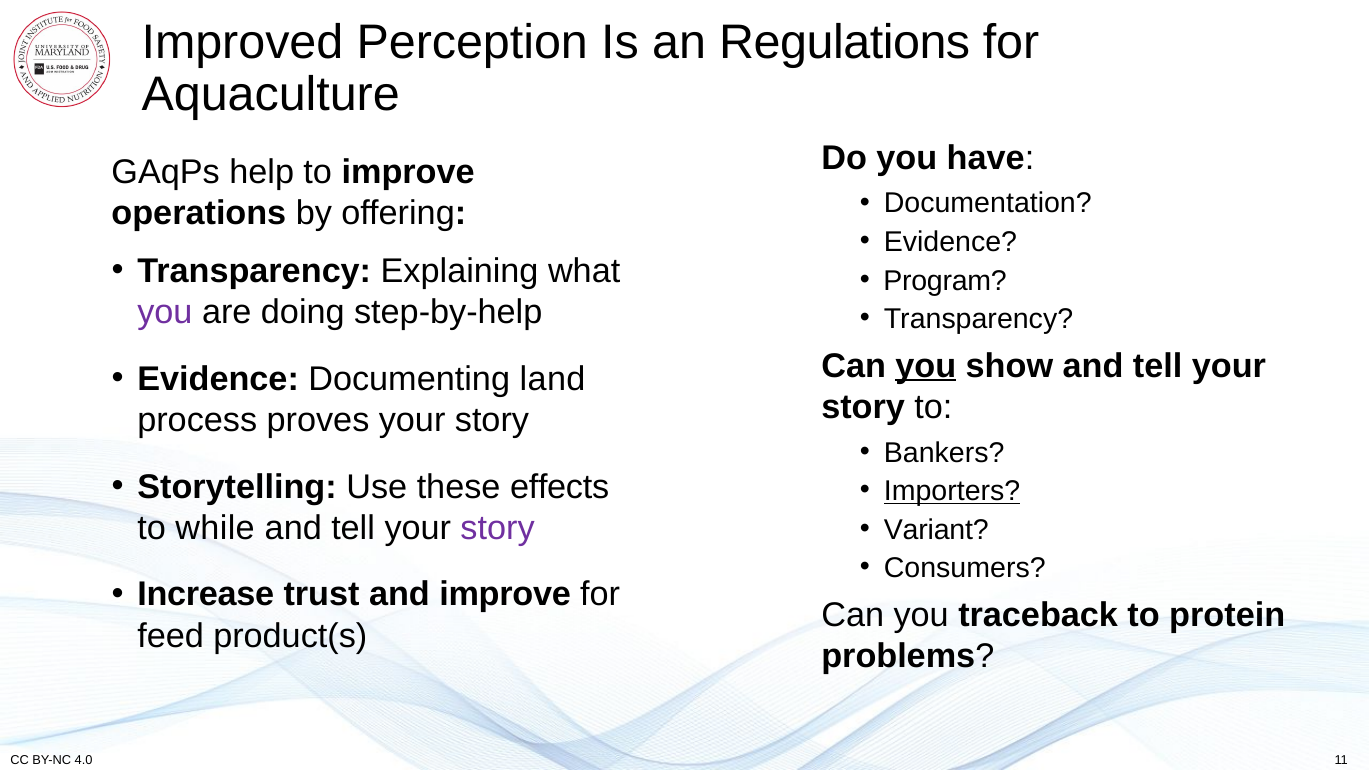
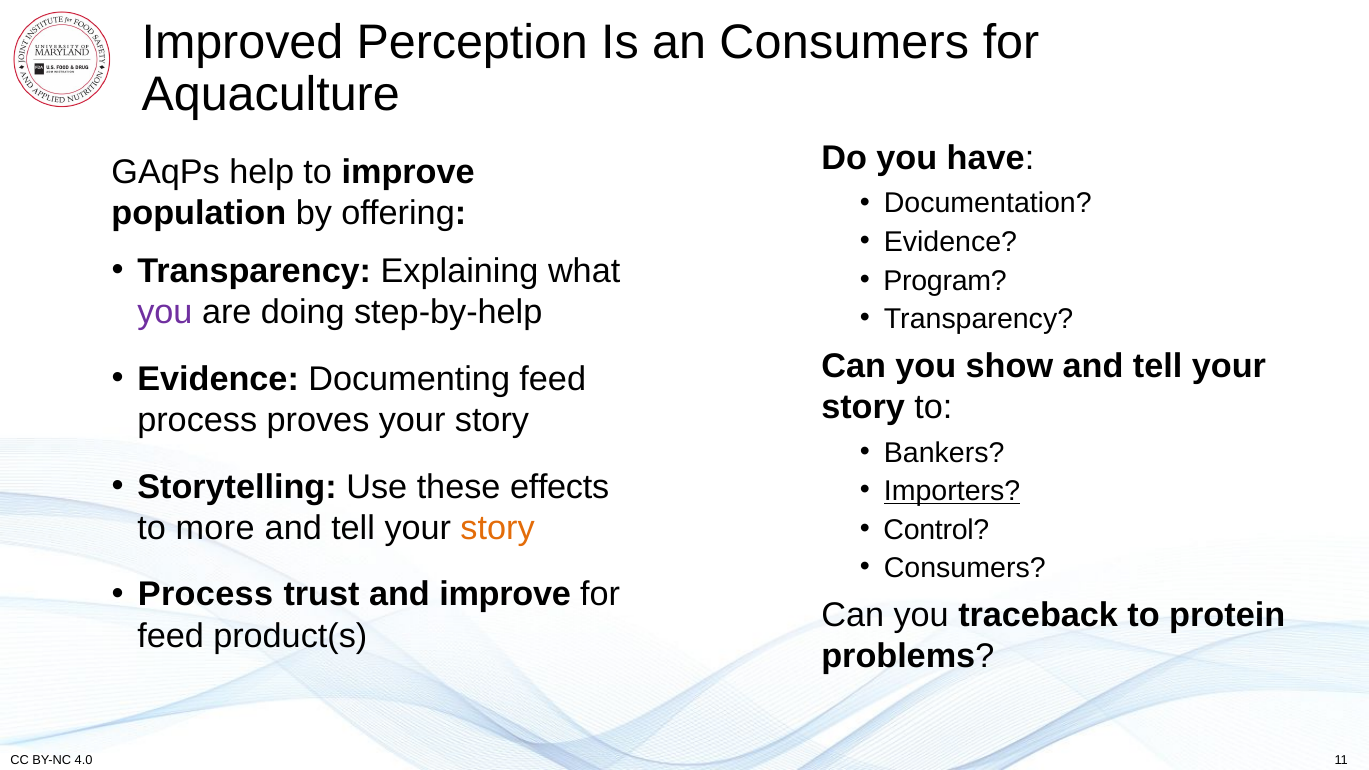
an Regulations: Regulations -> Consumers
operations: operations -> population
you at (926, 366) underline: present -> none
Documenting land: land -> feed
while: while -> more
story at (498, 528) colour: purple -> orange
Variant: Variant -> Control
Increase at (206, 595): Increase -> Process
